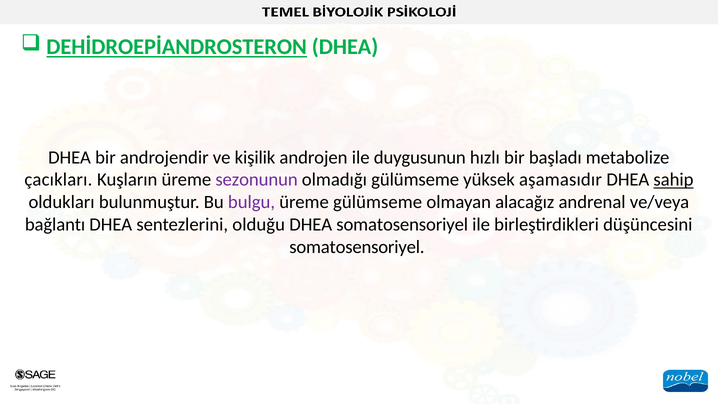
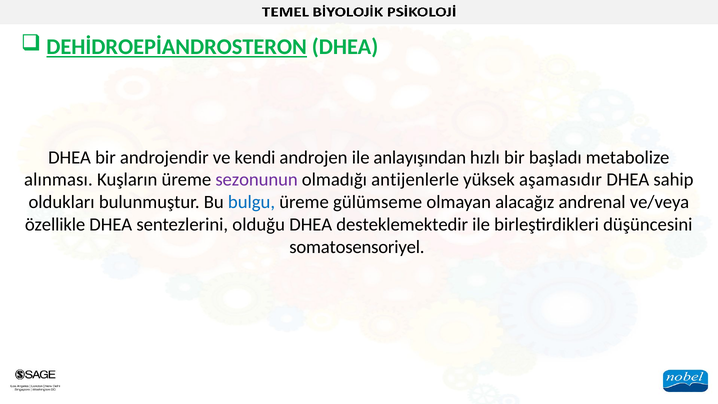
kişilik: kişilik -> kendi
duygusunun: duygusunun -> anlayışından
çacıkları: çacıkları -> alınması
olmadığı gülümseme: gülümseme -> antijenlerle
sahip underline: present -> none
bulgu colour: purple -> blue
bağlantı: bağlantı -> özellikle
DHEA somatosensoriyel: somatosensoriyel -> desteklemektedir
